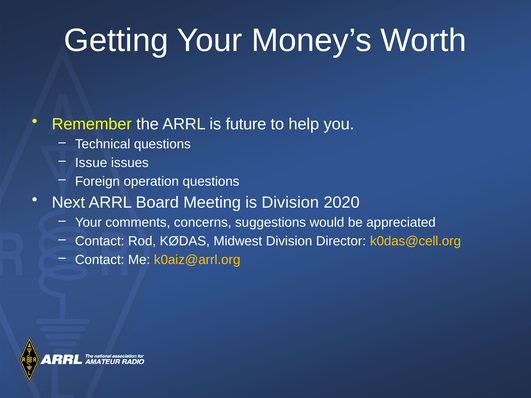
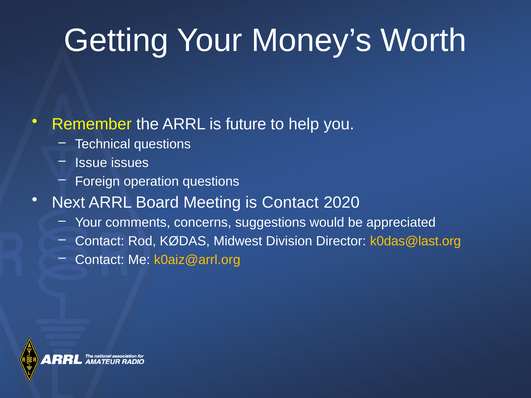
is Division: Division -> Contact
k0das@cell.org: k0das@cell.org -> k0das@last.org
